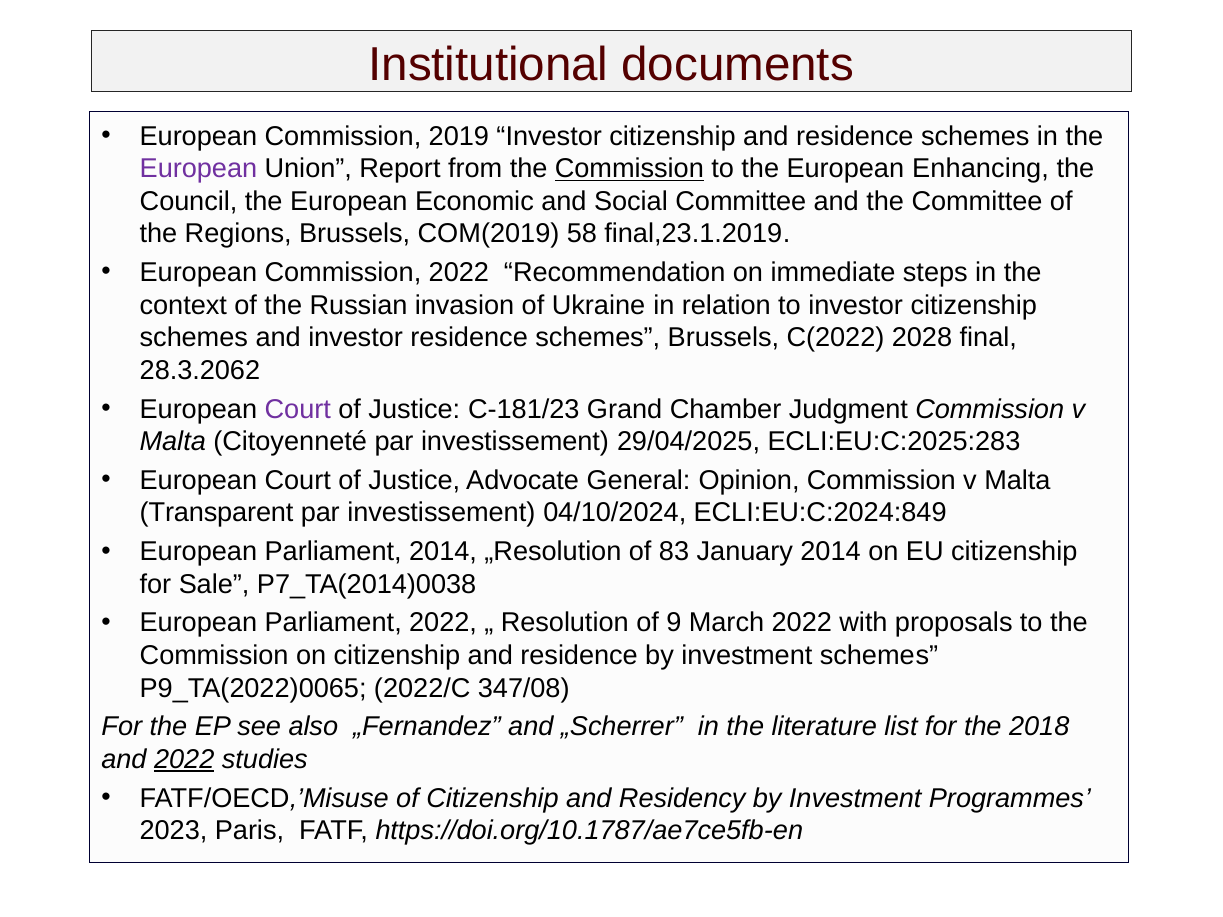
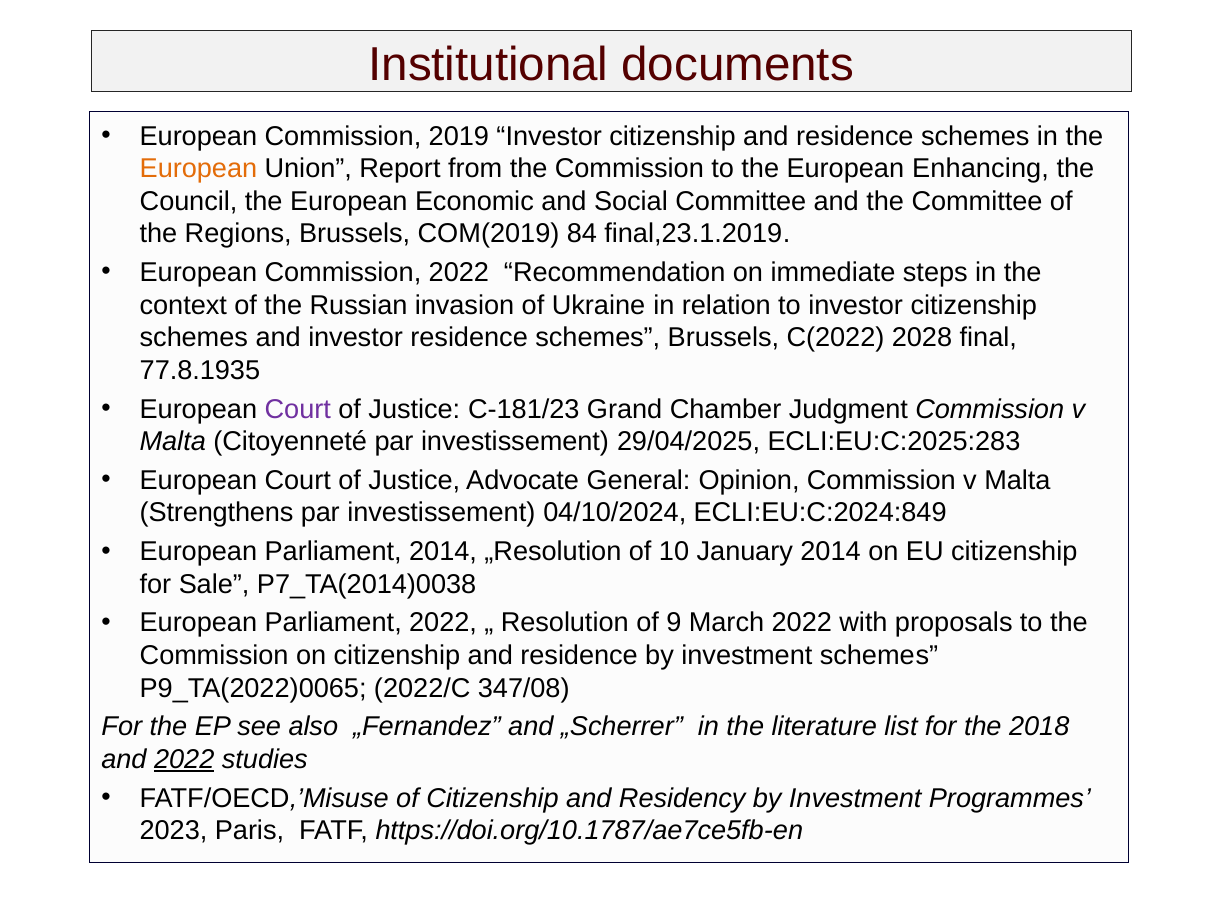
European at (198, 169) colour: purple -> orange
Commission at (629, 169) underline: present -> none
58: 58 -> 84
28.3.2062: 28.3.2062 -> 77.8.1935
Transparent: Transparent -> Strengthens
83: 83 -> 10
